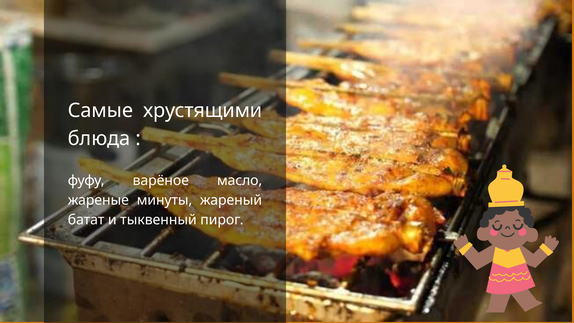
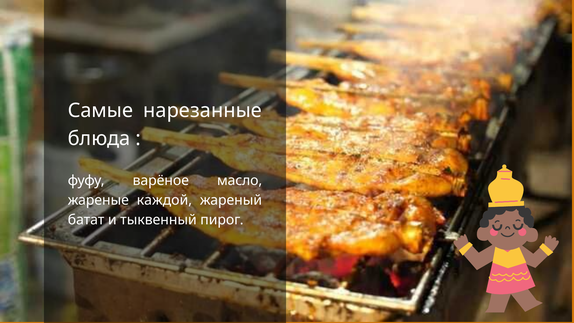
хрустящими: хрустящими -> нарезанные
минуты: минуты -> каждой
